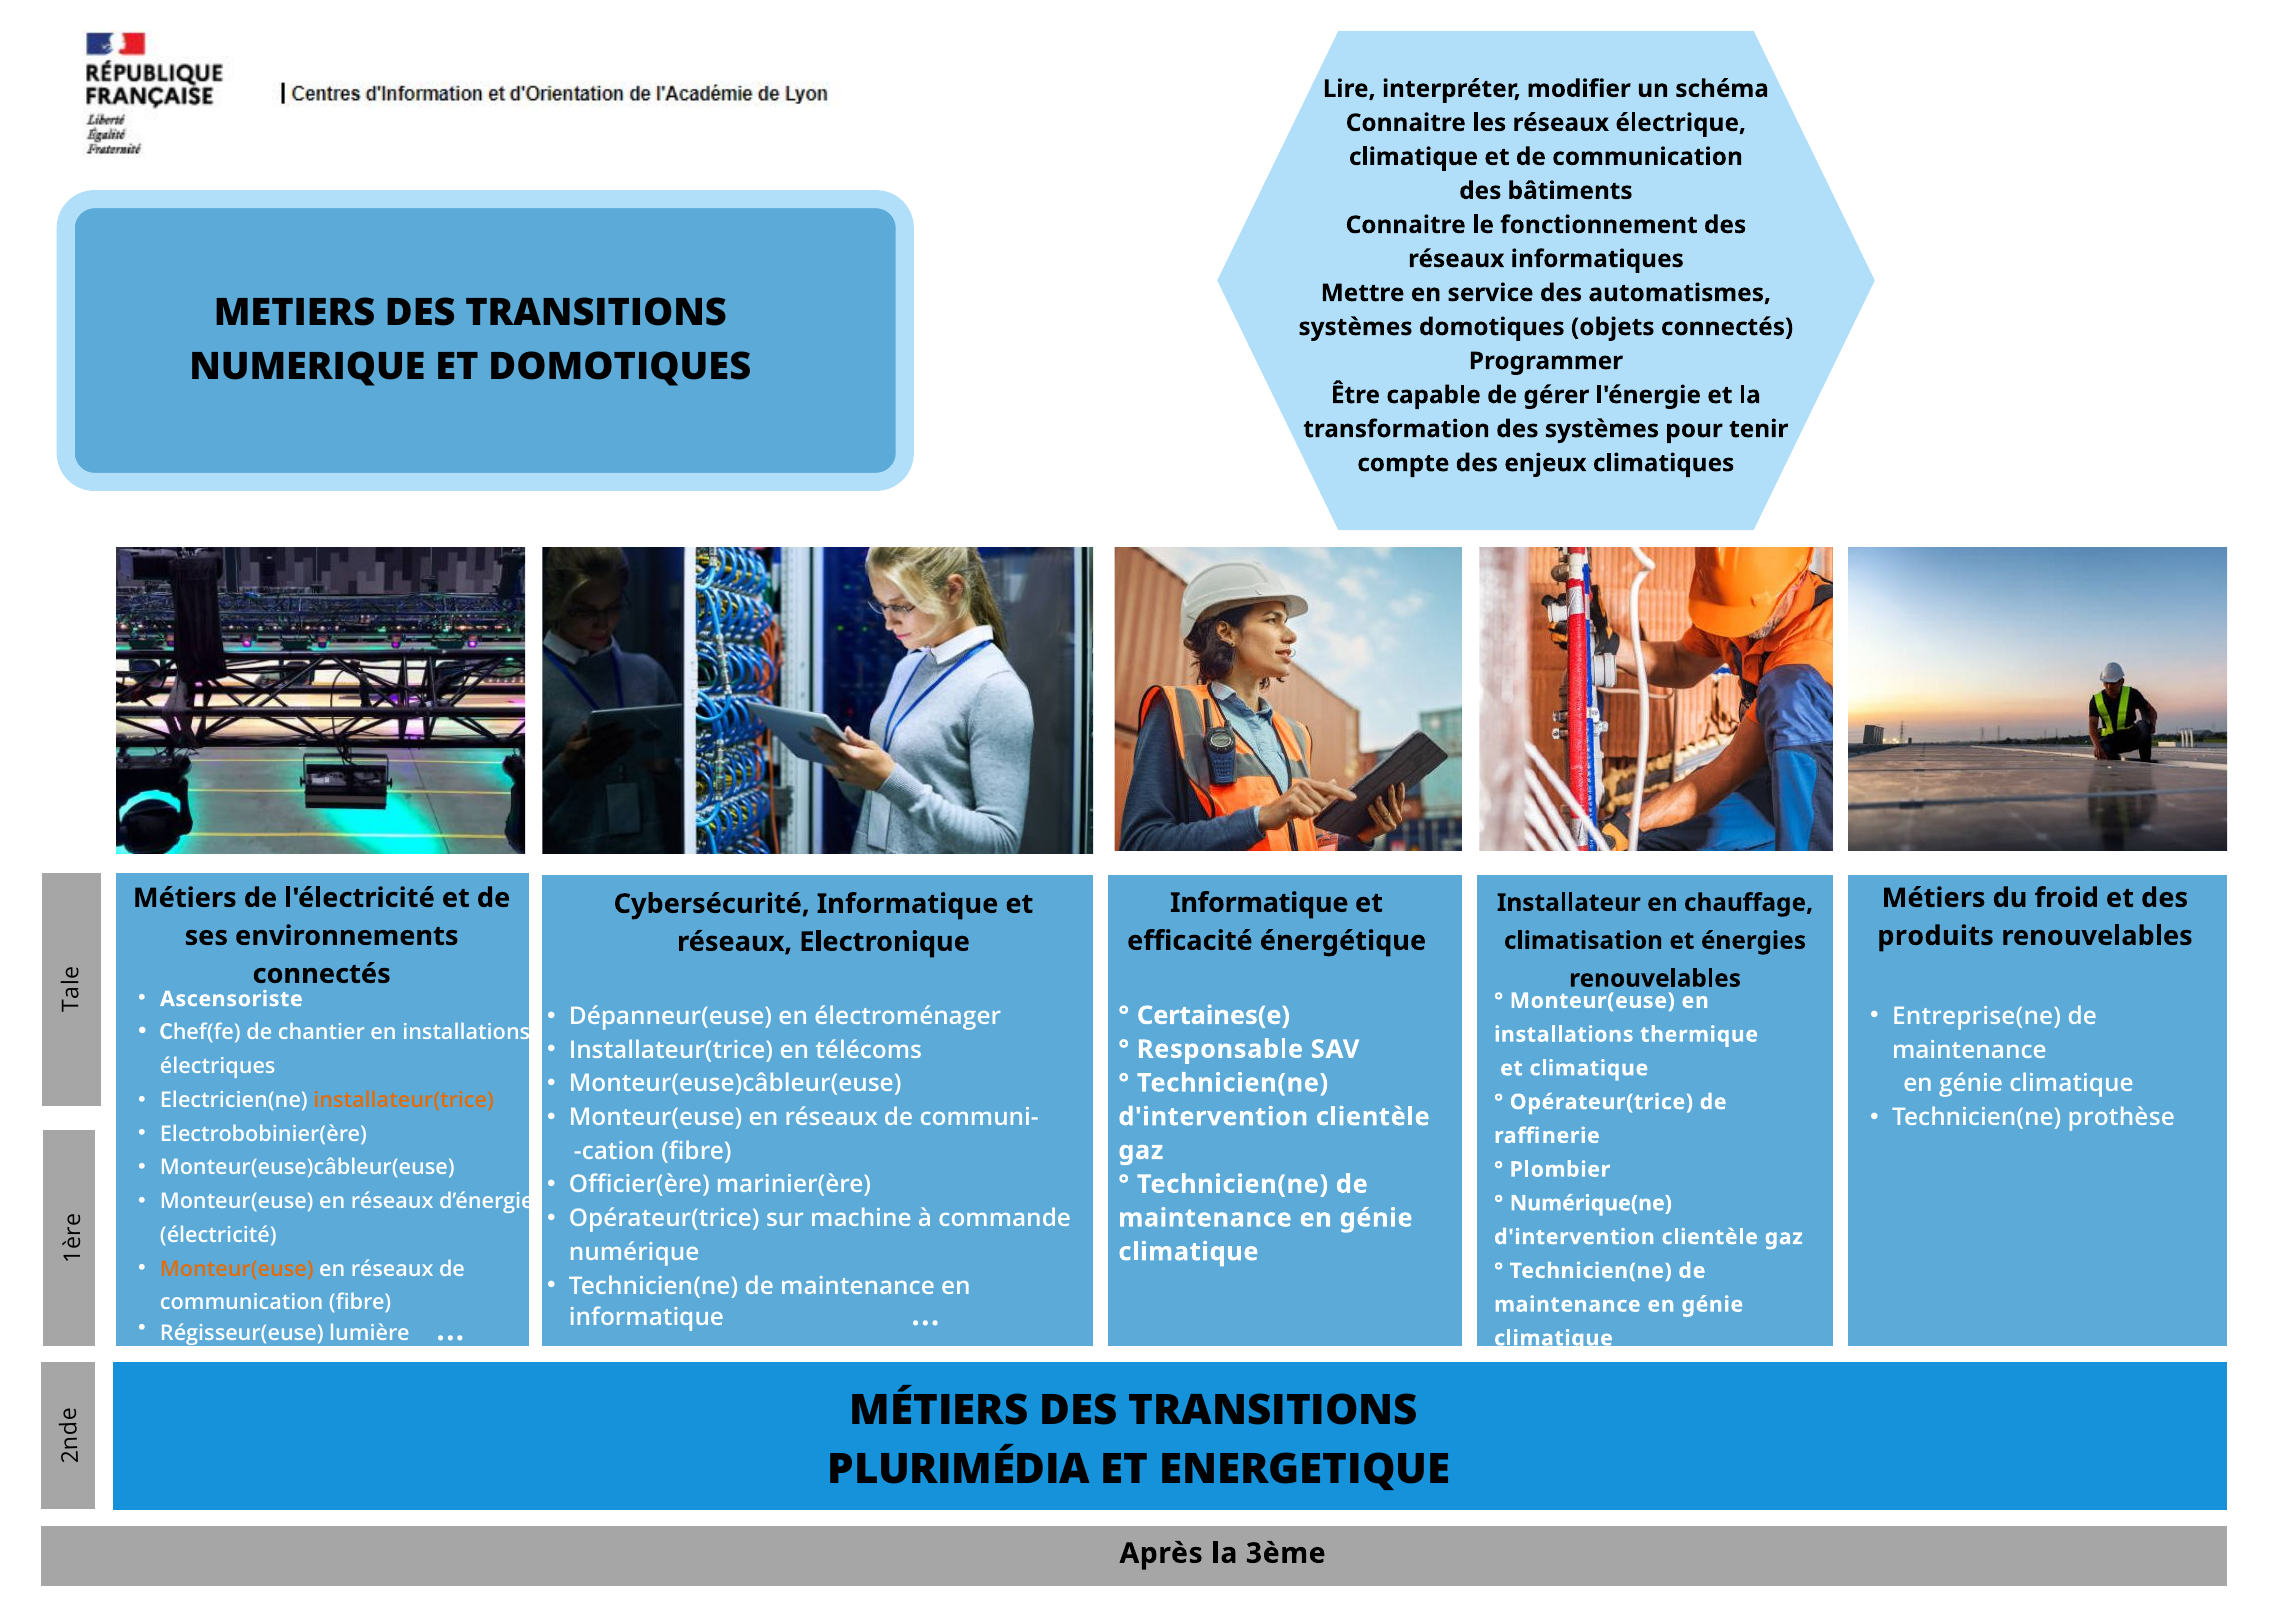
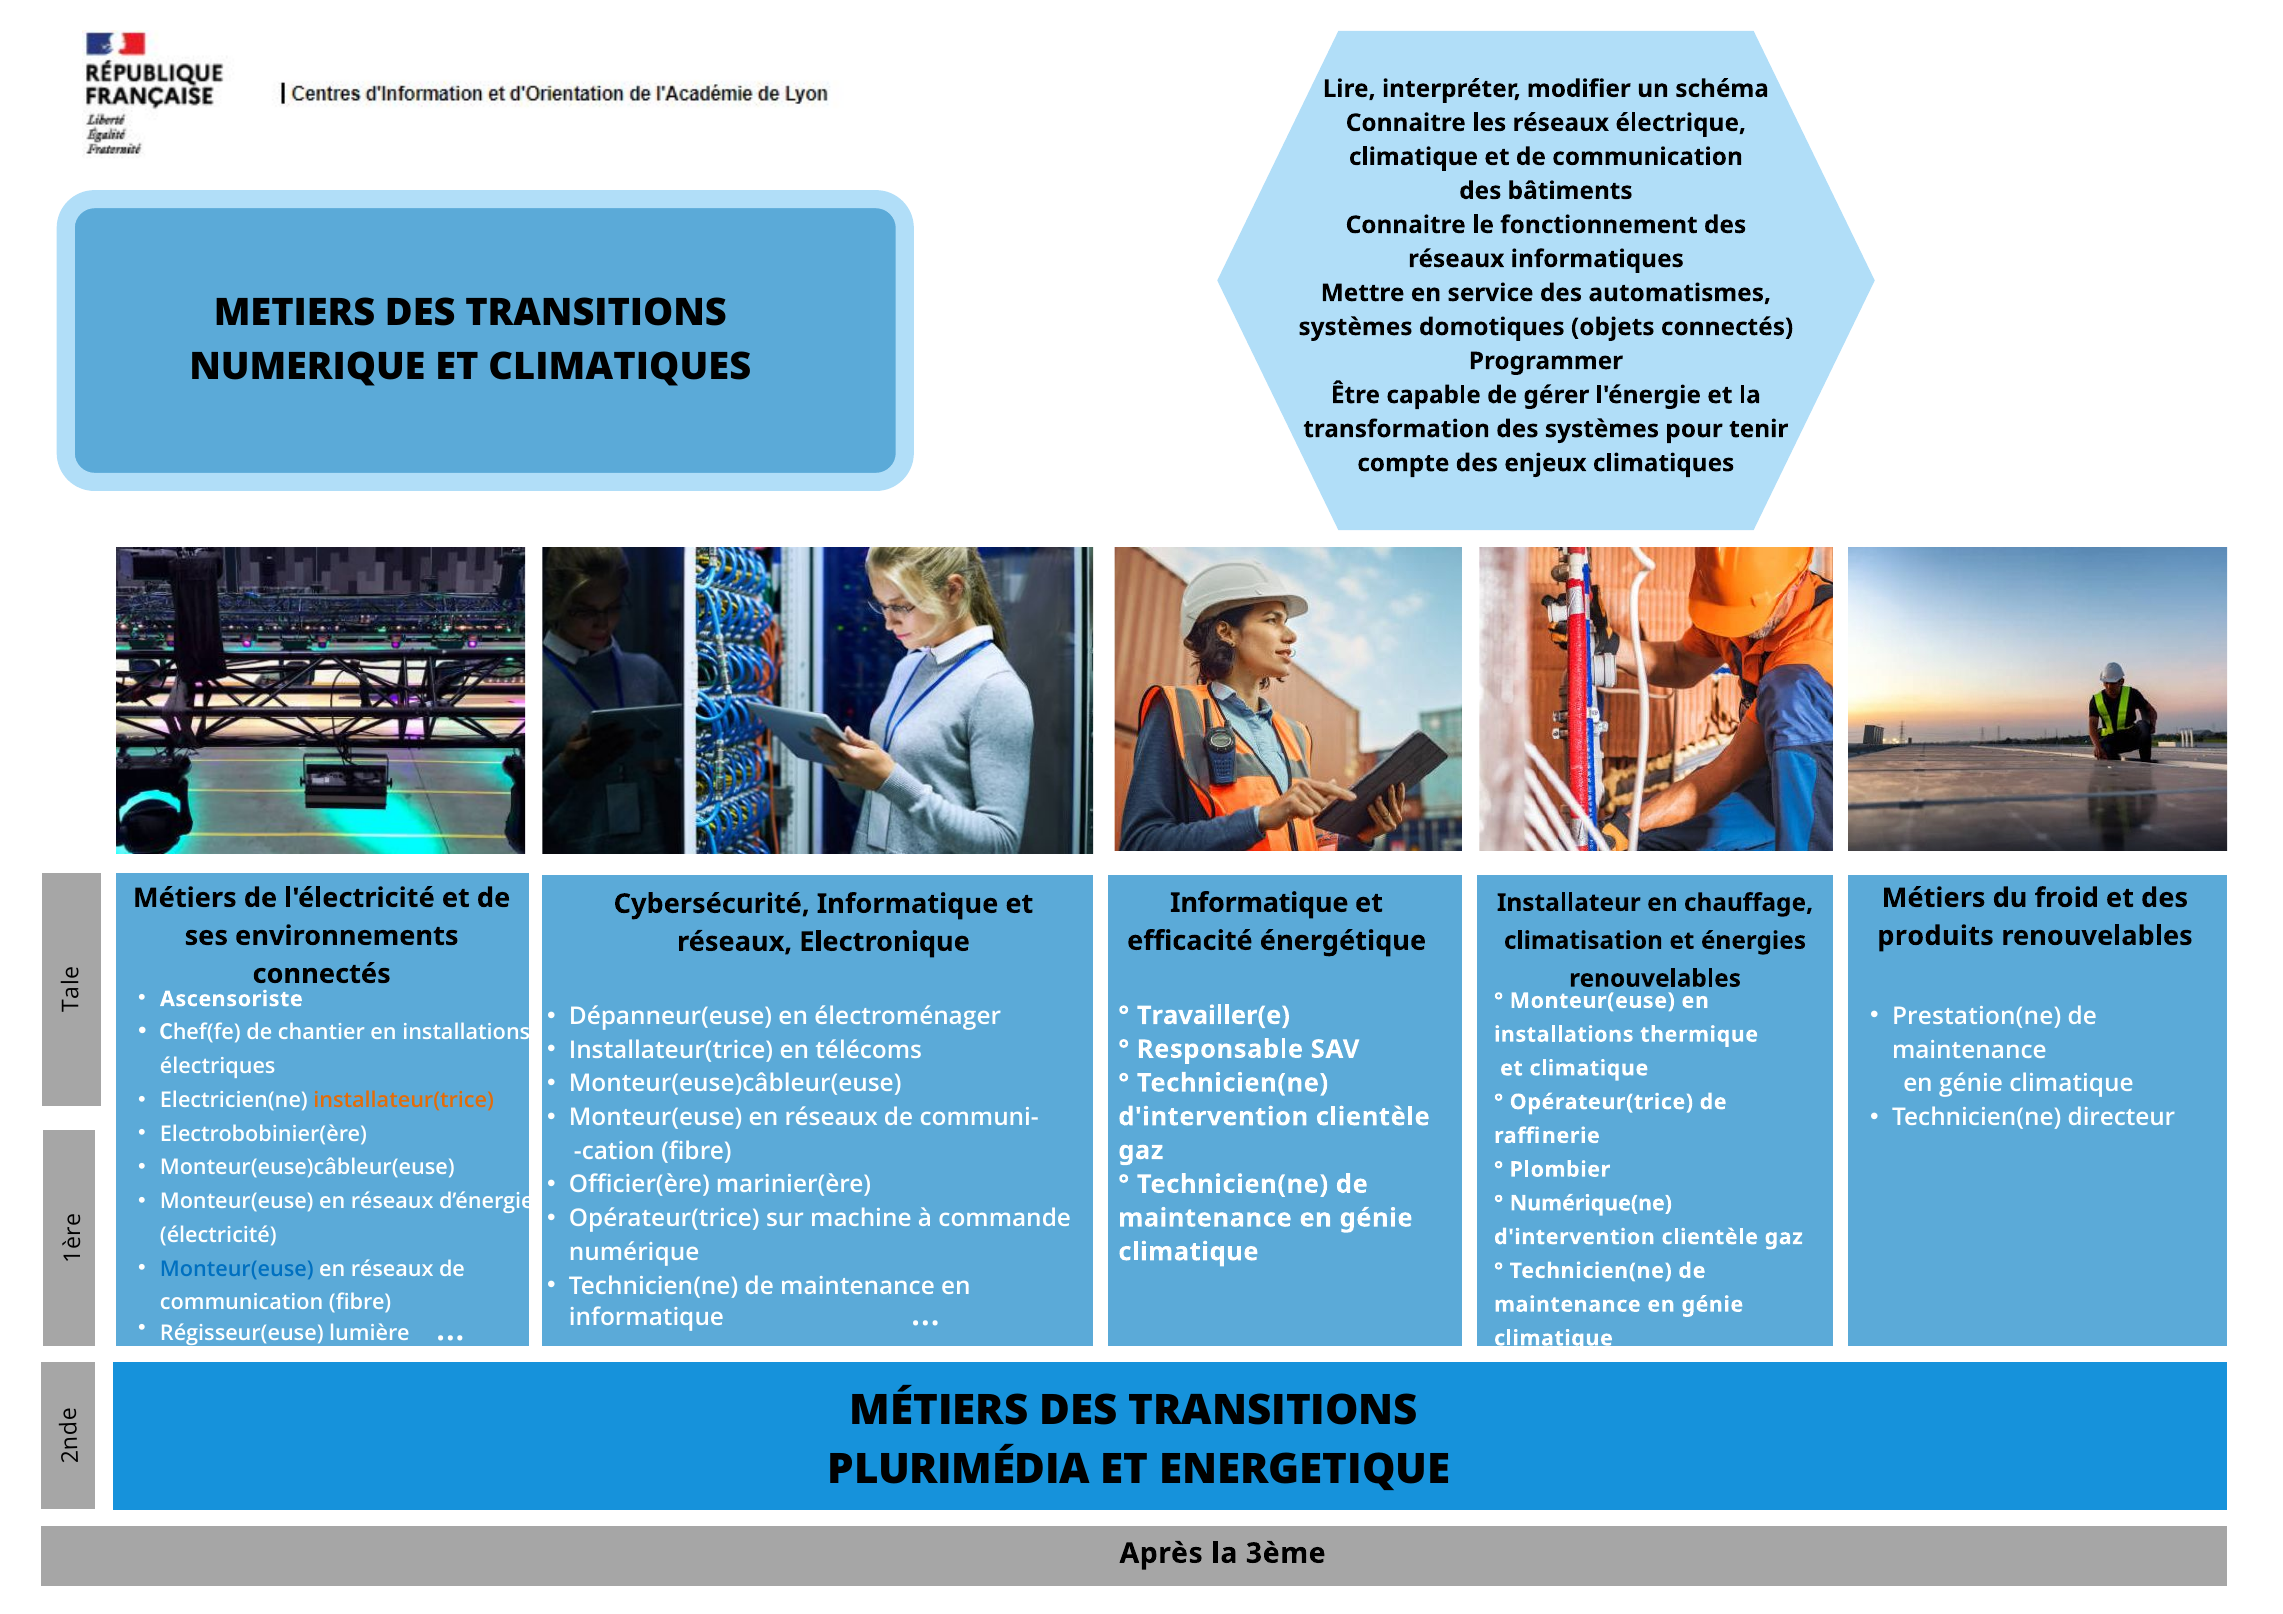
ET DOMOTIQUES: DOMOTIQUES -> CLIMATIQUES
Entreprise(ne: Entreprise(ne -> Prestation(ne
Certaines(e: Certaines(e -> Travailler(e
prothèse: prothèse -> directeur
Monteur(euse at (237, 1269) colour: orange -> blue
